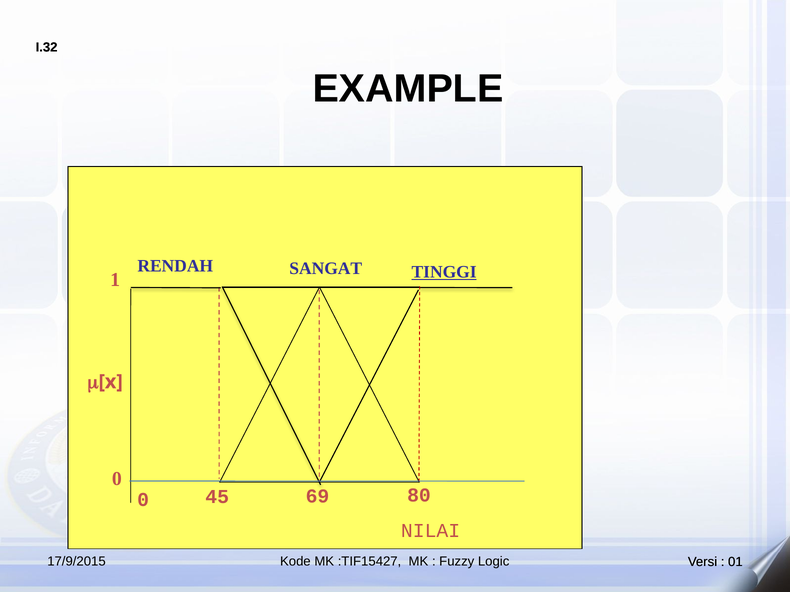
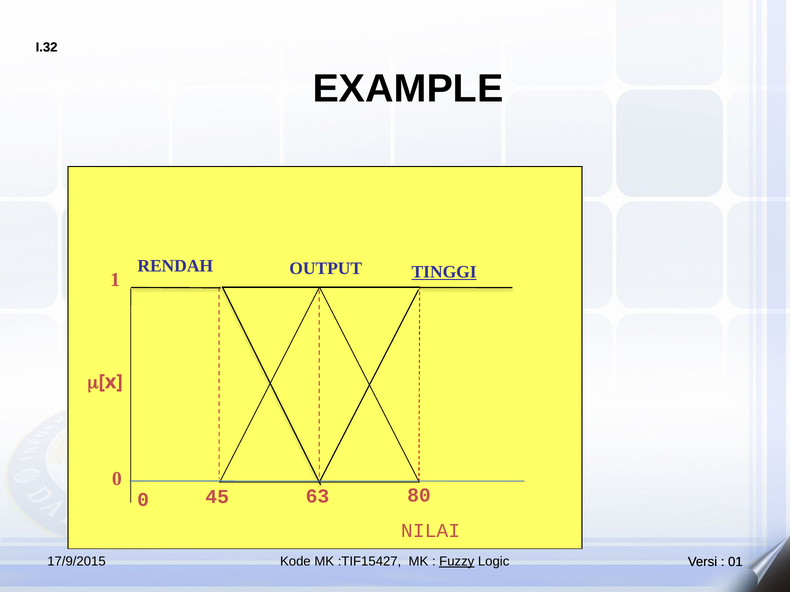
SANGAT: SANGAT -> OUTPUT
69: 69 -> 63
Fuzzy underline: none -> present
